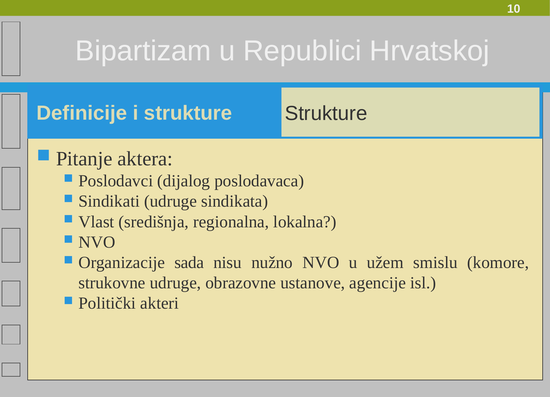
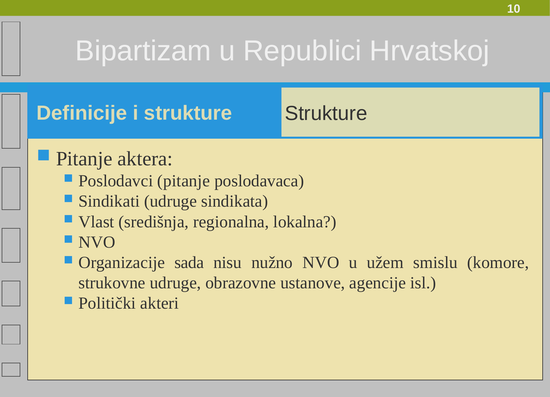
Poslodavci dijalog: dijalog -> pitanje
